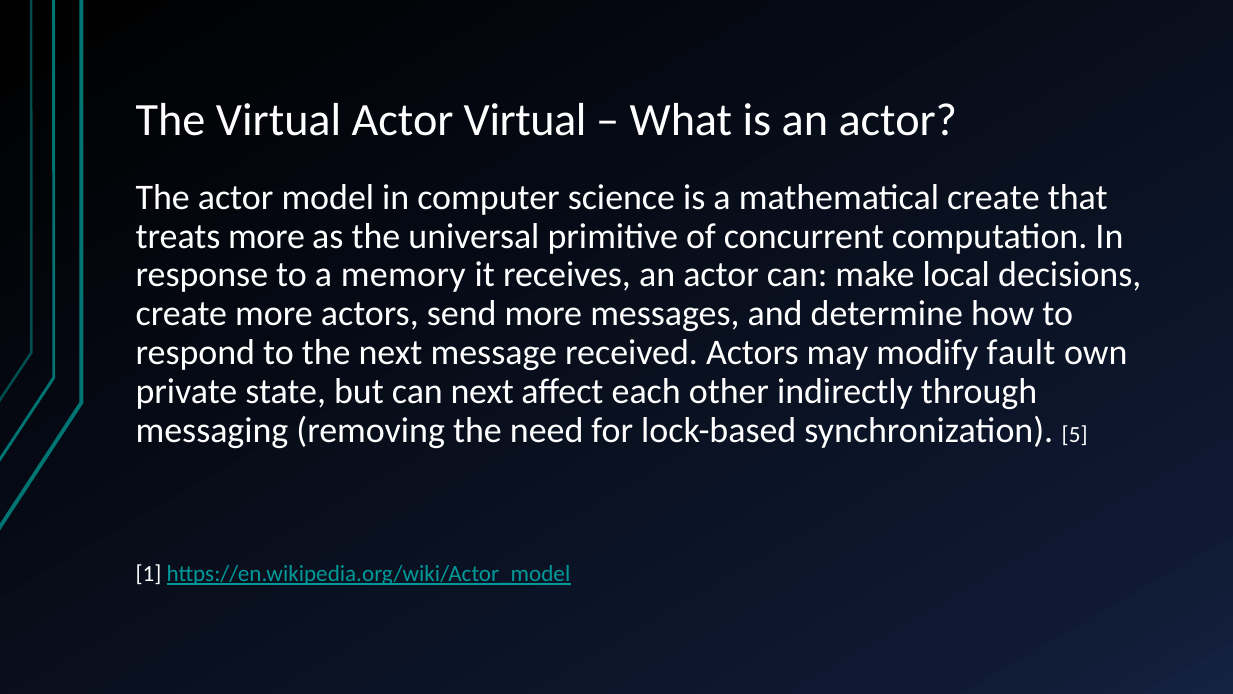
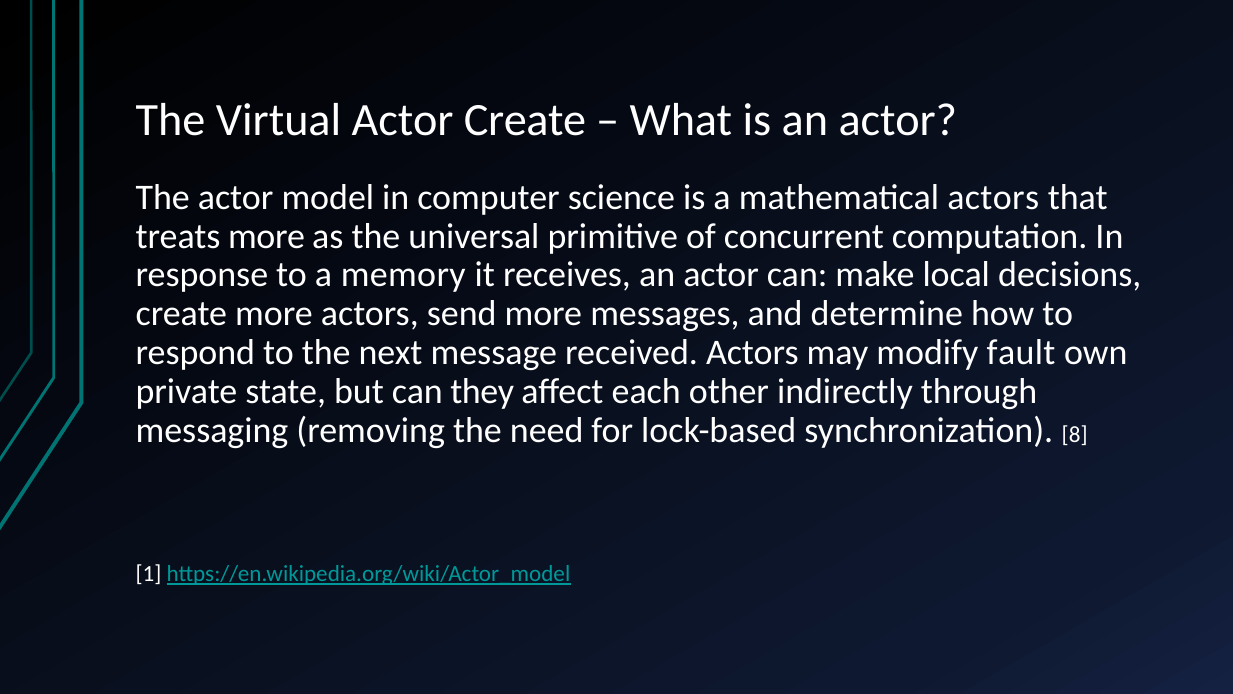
Actor Virtual: Virtual -> Create
mathematical create: create -> actors
can next: next -> they
5: 5 -> 8
